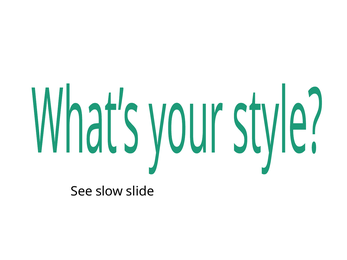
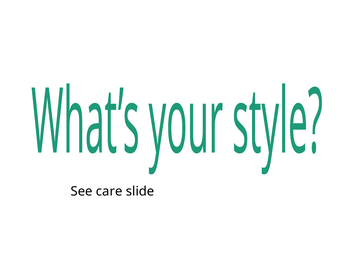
slow: slow -> care
